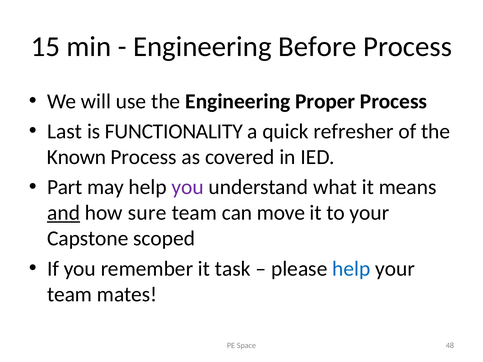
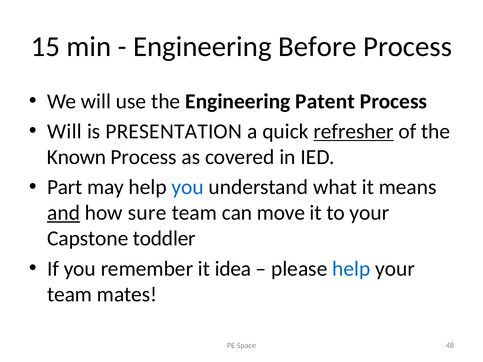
Proper: Proper -> Patent
Last at (65, 131): Last -> Will
FUNCTIONALITY: FUNCTIONALITY -> PRESENTATION
refresher underline: none -> present
you at (188, 187) colour: purple -> blue
scoped: scoped -> toddler
task: task -> idea
